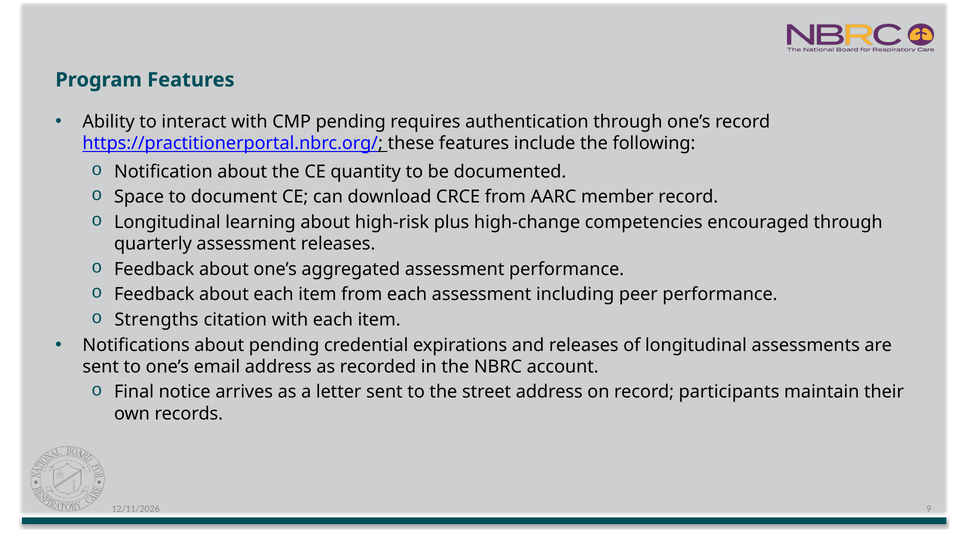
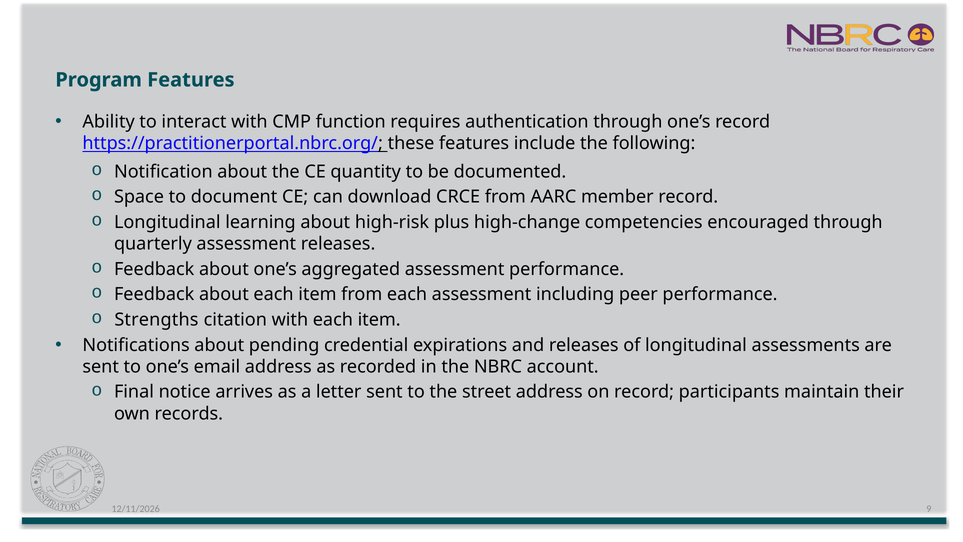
CMP pending: pending -> function
